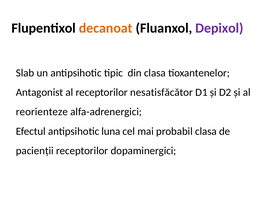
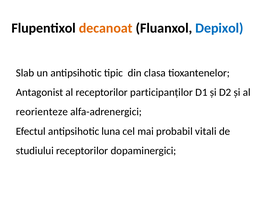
Depixol colour: purple -> blue
nesatisfăcător: nesatisfăcător -> participanților
probabil clasa: clasa -> vitali
pacienții: pacienții -> studiului
